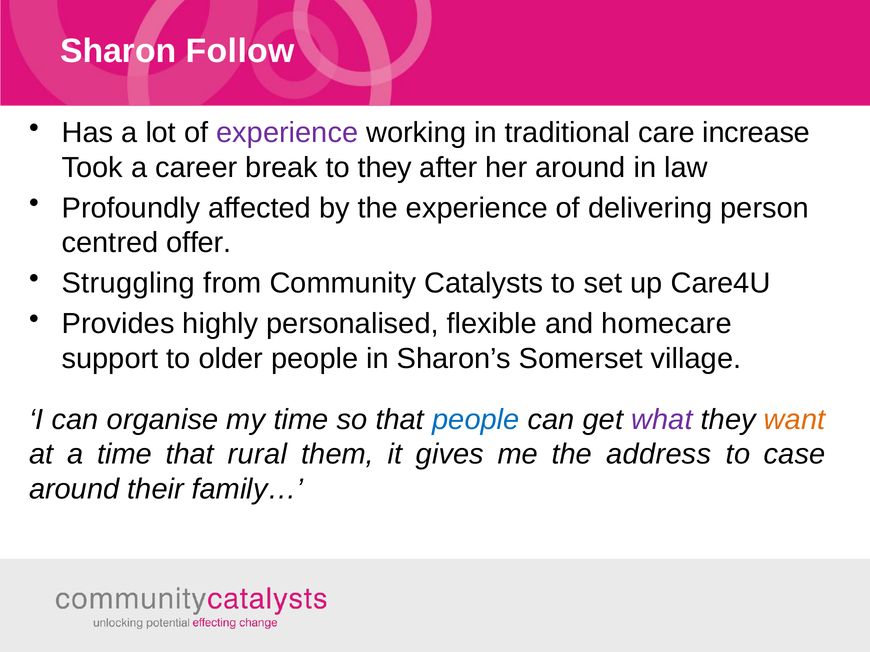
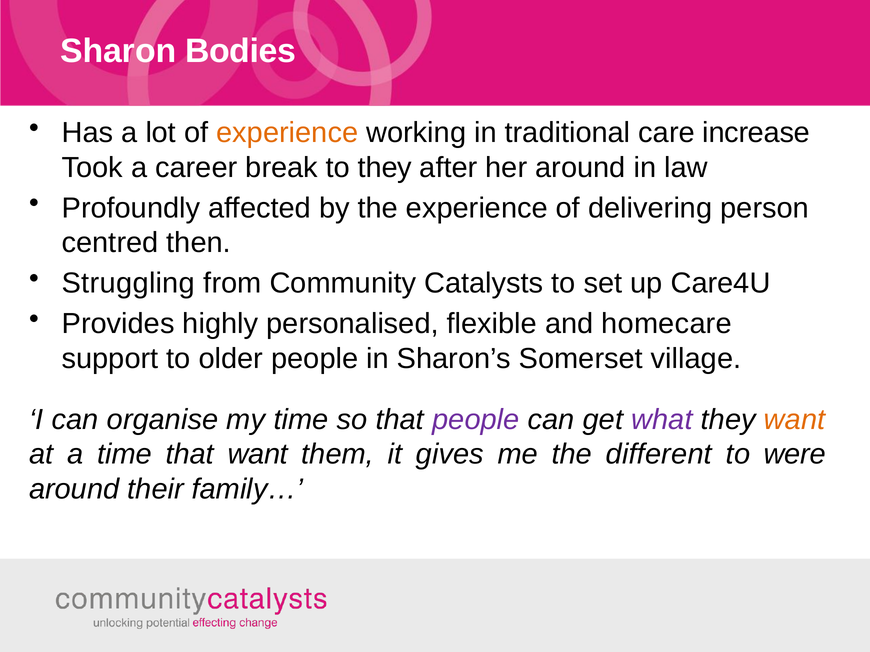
Follow: Follow -> Bodies
experience at (287, 133) colour: purple -> orange
offer: offer -> then
people at (476, 420) colour: blue -> purple
that rural: rural -> want
address: address -> different
case: case -> were
